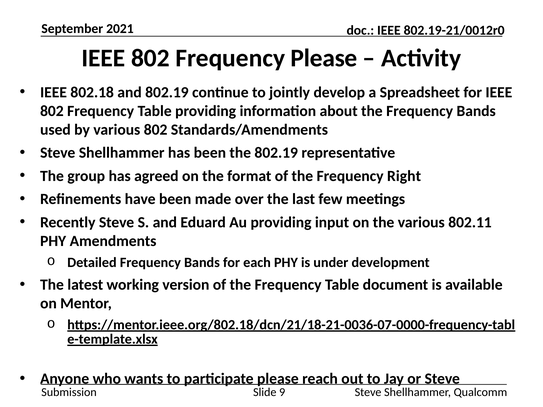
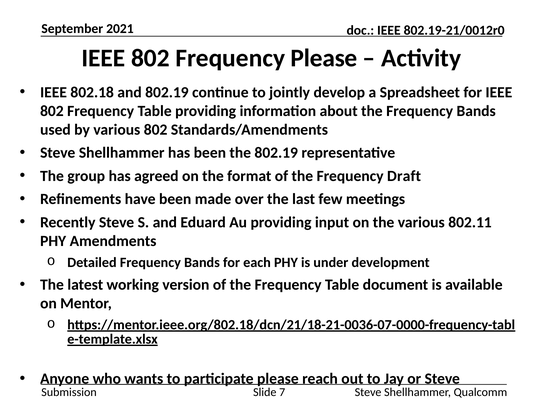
Right: Right -> Draft
9: 9 -> 7
